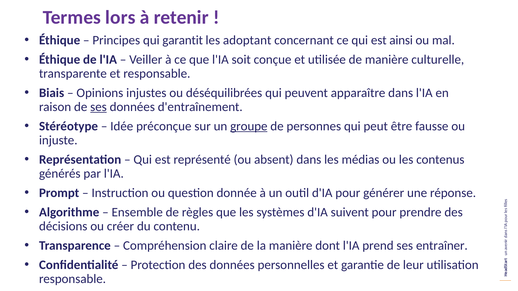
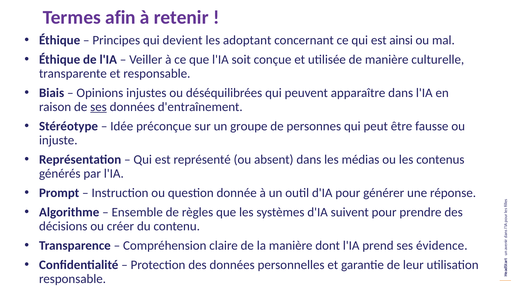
lors: lors -> afin
garantit: garantit -> devient
groupe underline: present -> none
entraîner: entraîner -> évidence
